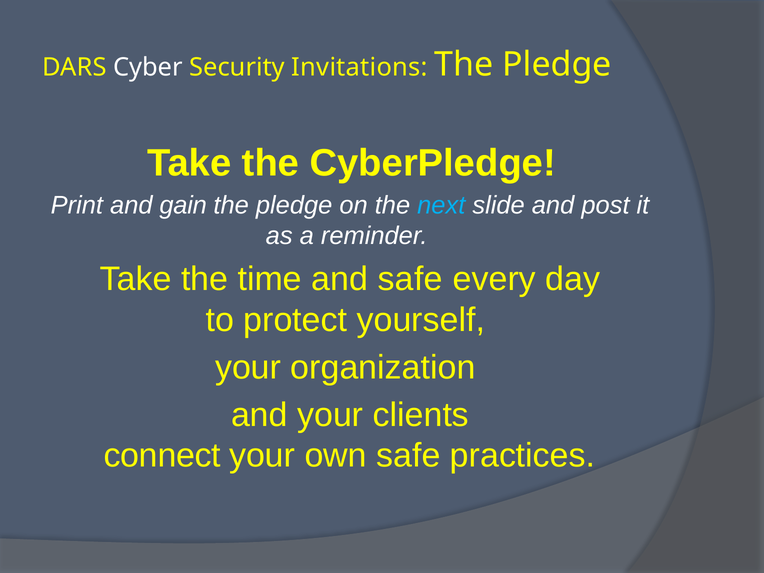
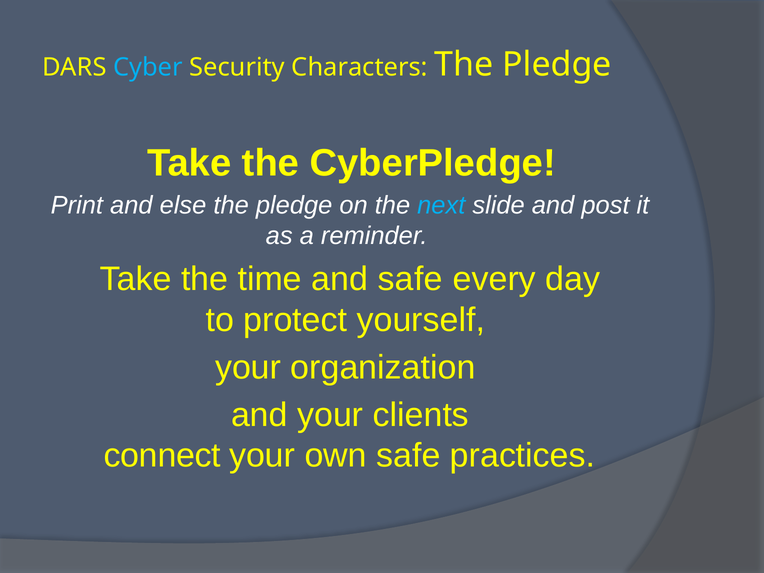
Cyber colour: white -> light blue
Invitations: Invitations -> Characters
gain: gain -> else
